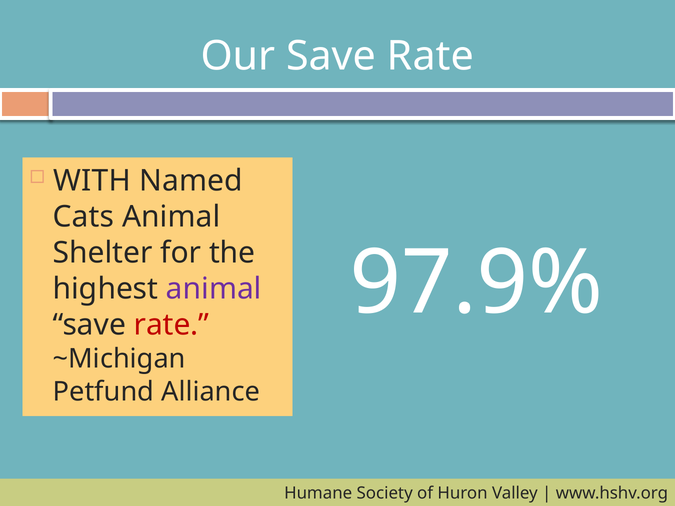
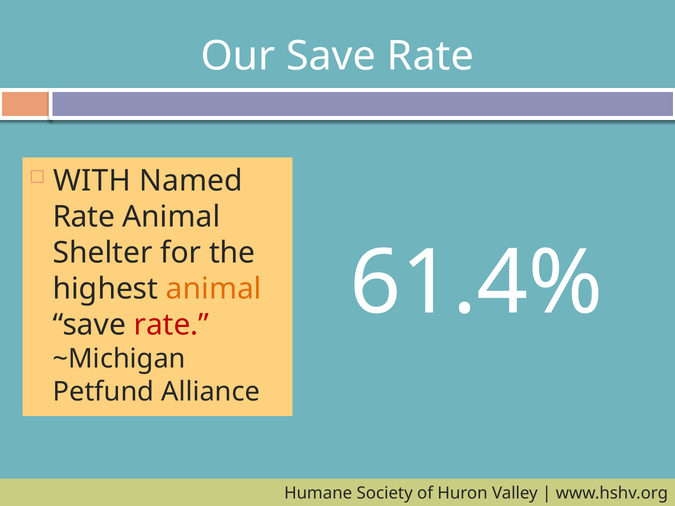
Cats at (84, 217): Cats -> Rate
97.9%: 97.9% -> 61.4%
animal at (214, 289) colour: purple -> orange
